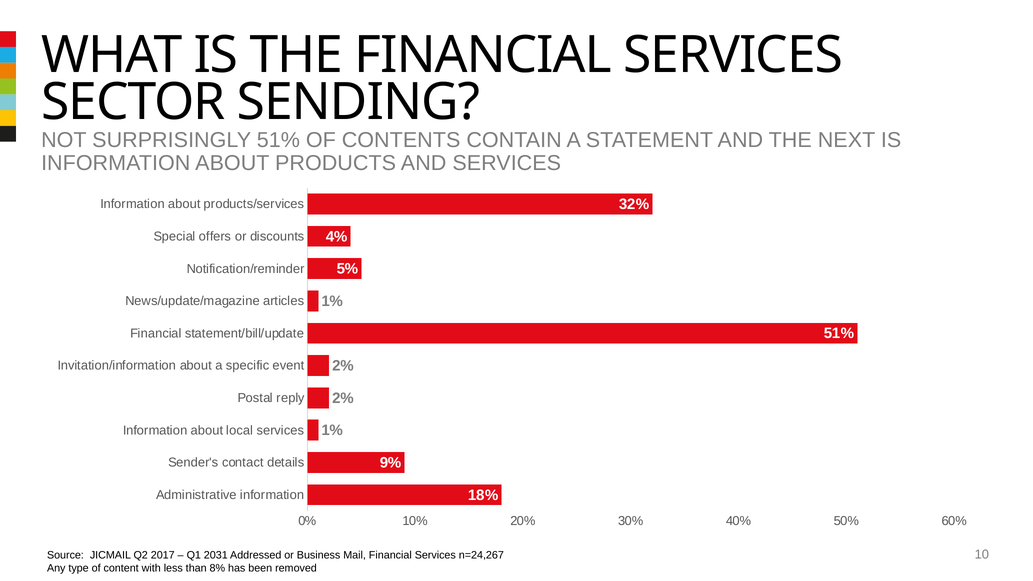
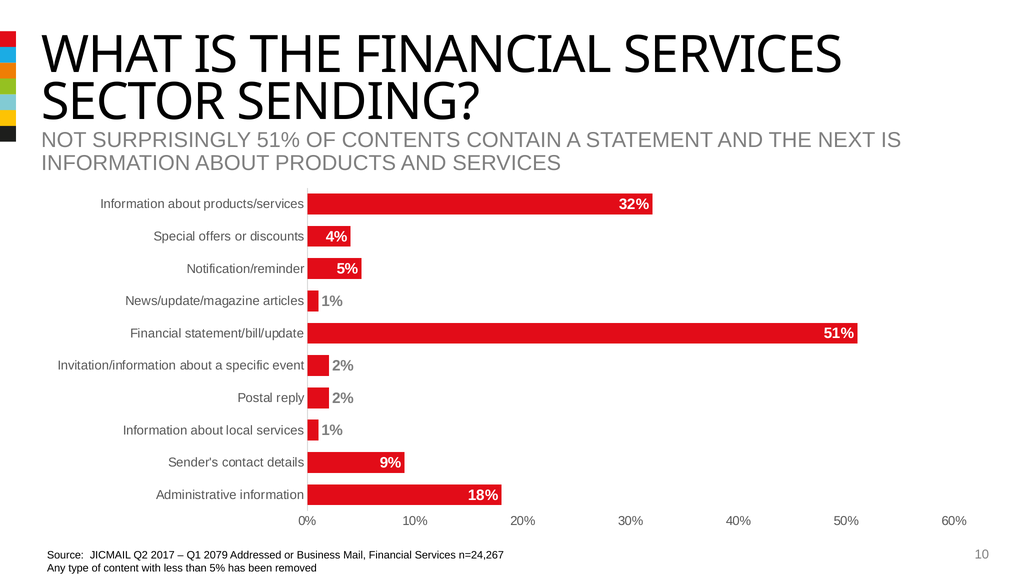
2031: 2031 -> 2079
than 8%: 8% -> 5%
